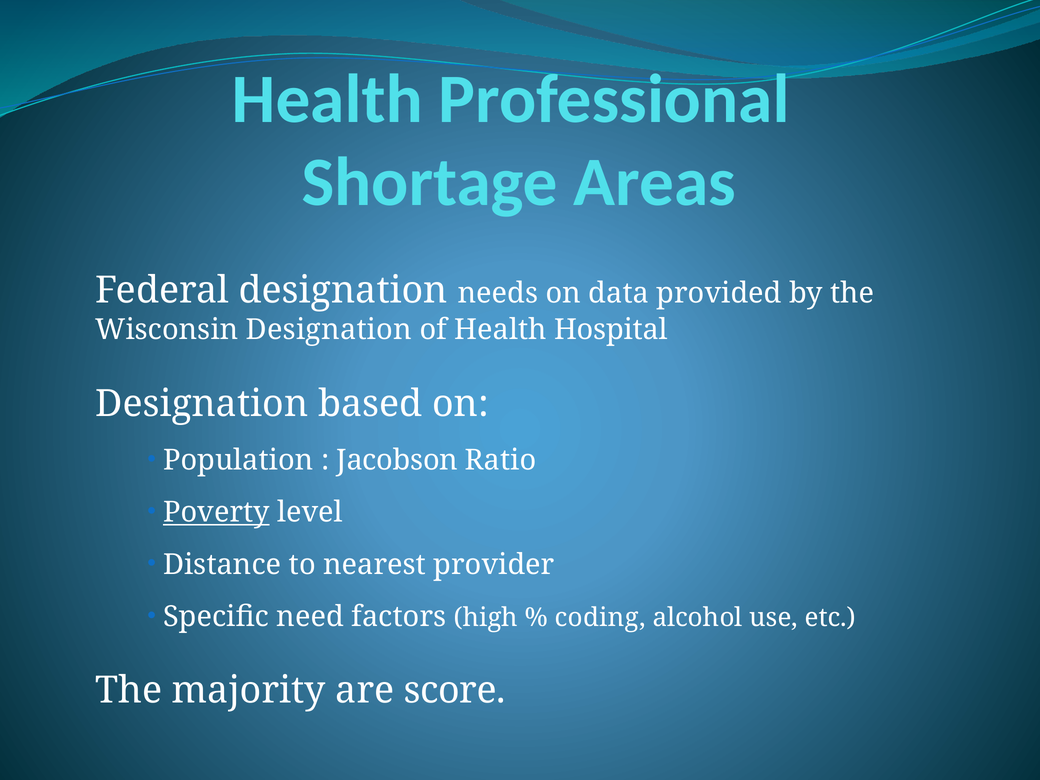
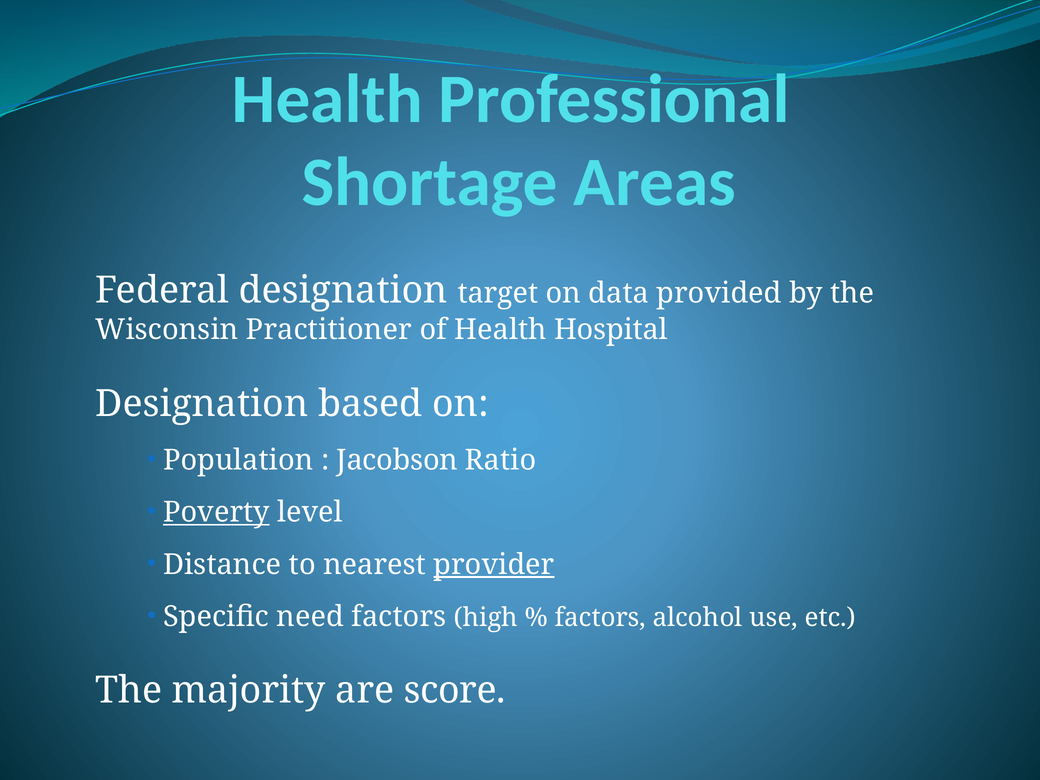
needs: needs -> target
Wisconsin Designation: Designation -> Practitioner
provider underline: none -> present
coding at (600, 617): coding -> factors
